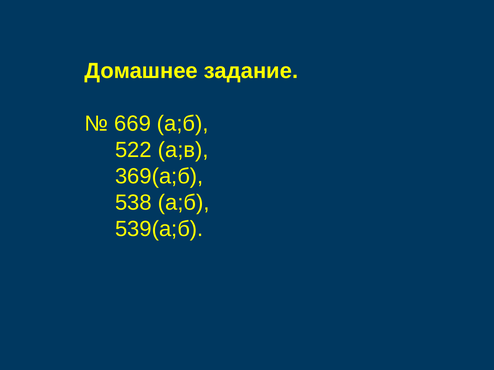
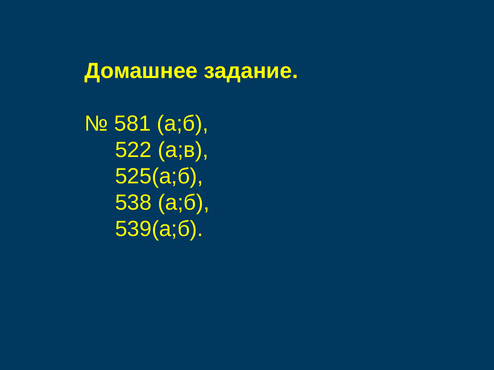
669: 669 -> 581
369(а;б: 369(а;б -> 525(а;б
